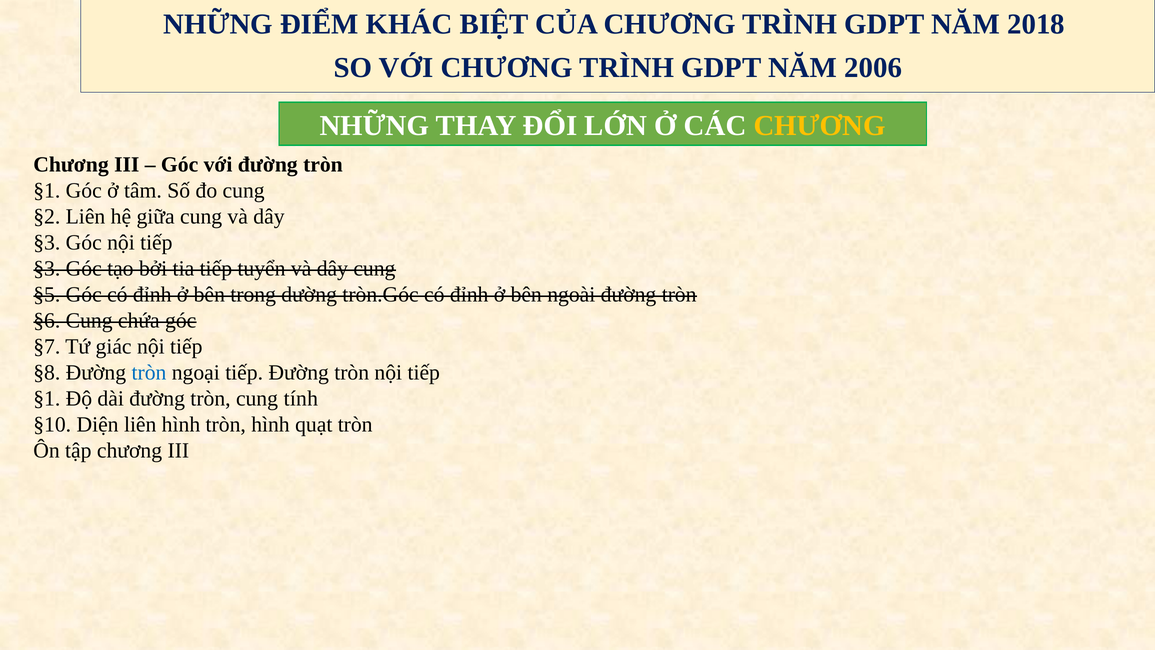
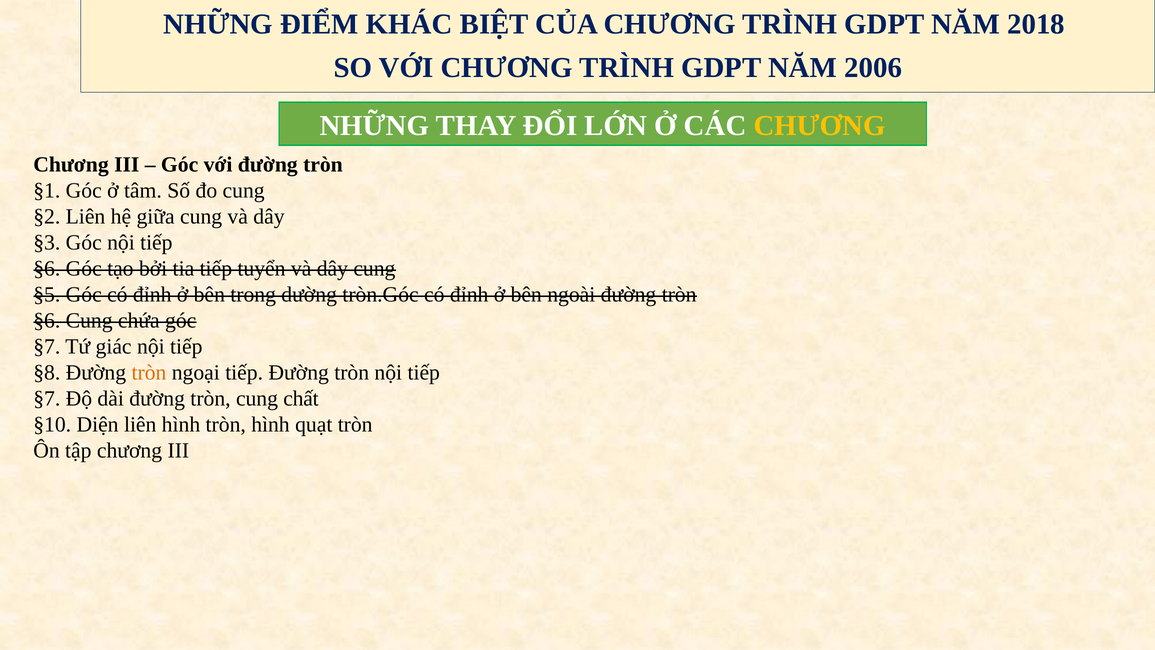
§3 at (47, 269): §3 -> §6
tròn at (149, 372) colour: blue -> orange
§1 at (47, 398): §1 -> §7
tính: tính -> chất
